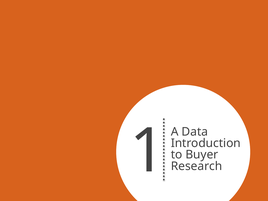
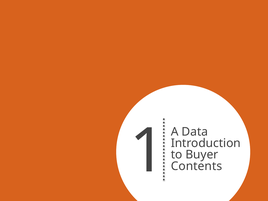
Research: Research -> Contents
